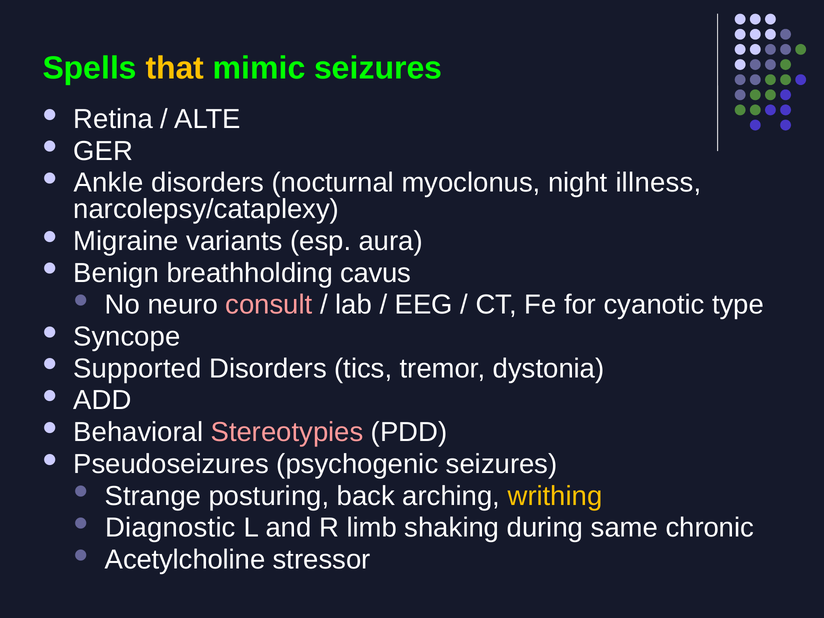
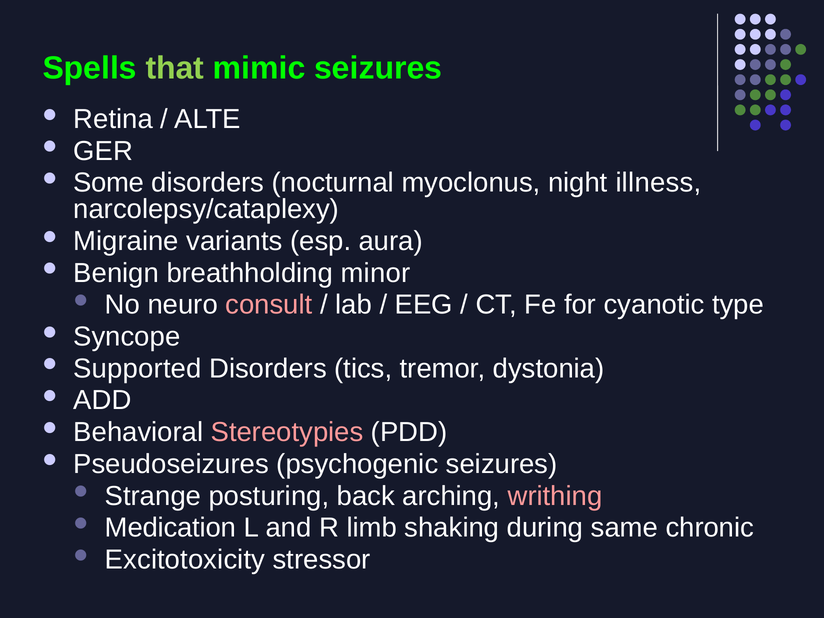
that colour: yellow -> light green
Ankle: Ankle -> Some
cavus: cavus -> minor
writhing colour: yellow -> pink
Diagnostic: Diagnostic -> Medication
Acetylcholine: Acetylcholine -> Excitotoxicity
